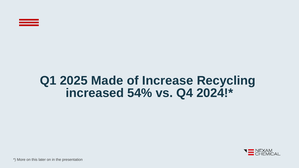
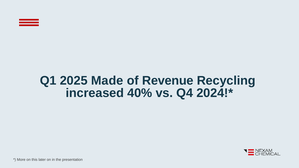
Increase: Increase -> Revenue
54%: 54% -> 40%
